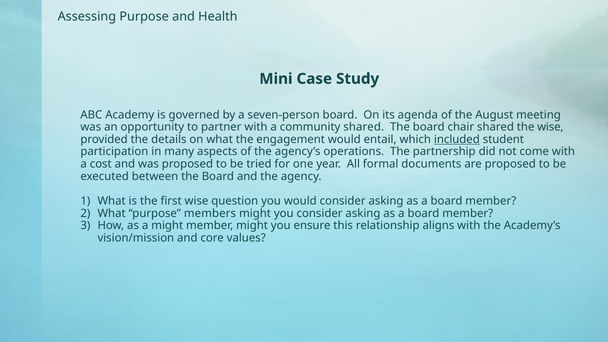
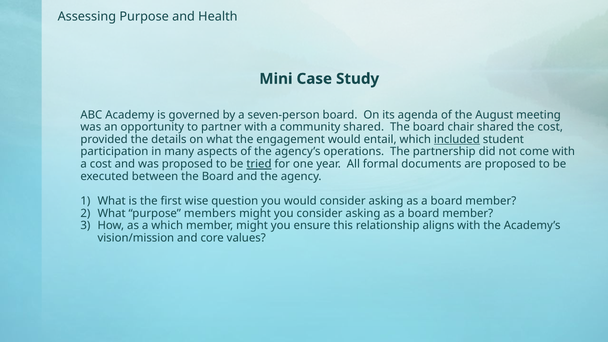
the wise: wise -> cost
tried underline: none -> present
a might: might -> which
